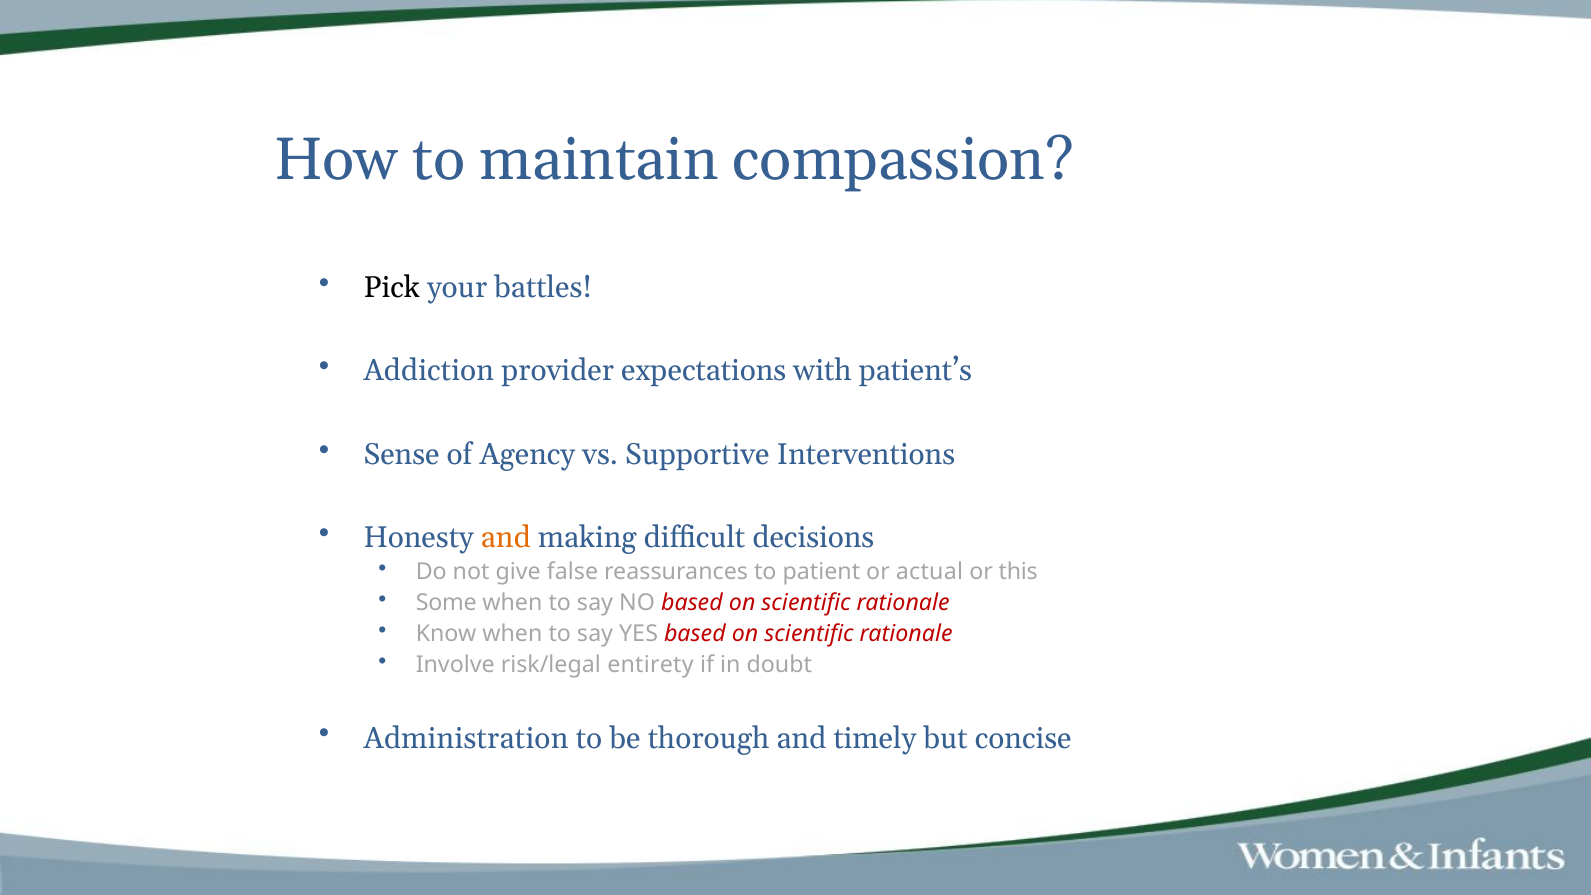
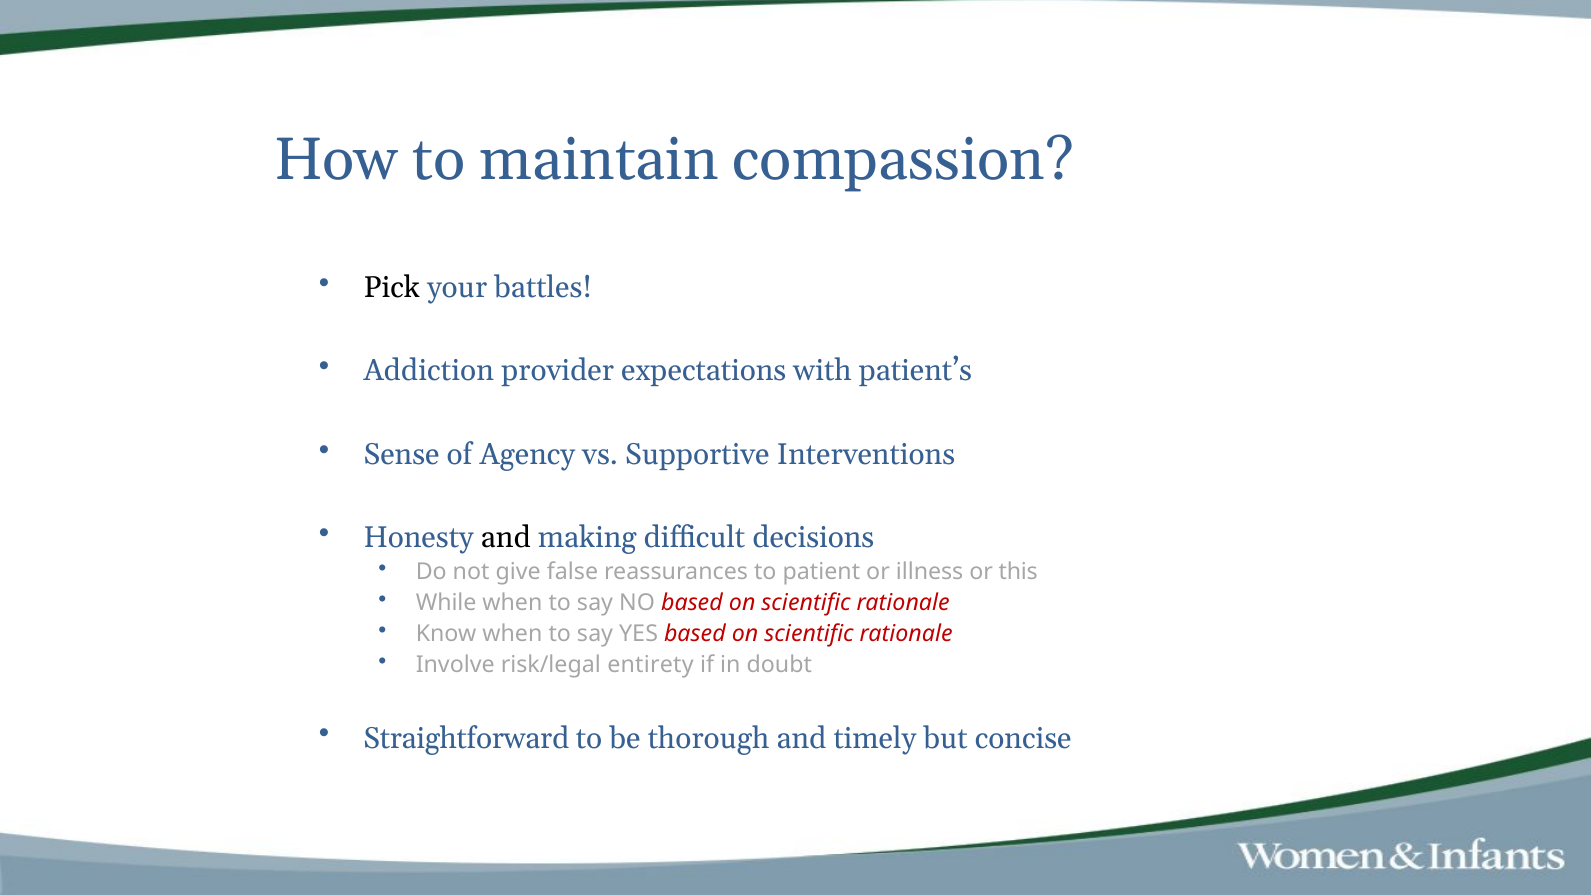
and at (506, 538) colour: orange -> black
actual: actual -> illness
Some: Some -> While
Administration: Administration -> Straightforward
